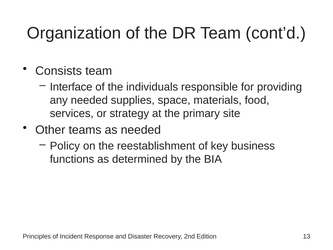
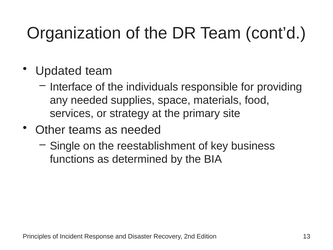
Consists: Consists -> Updated
Policy: Policy -> Single
